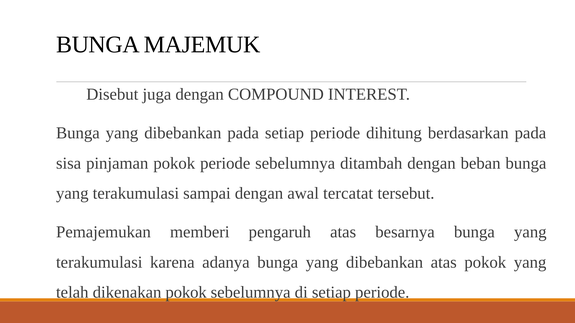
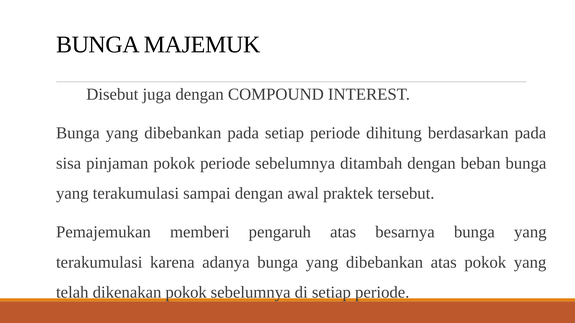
tercatat: tercatat -> praktek
